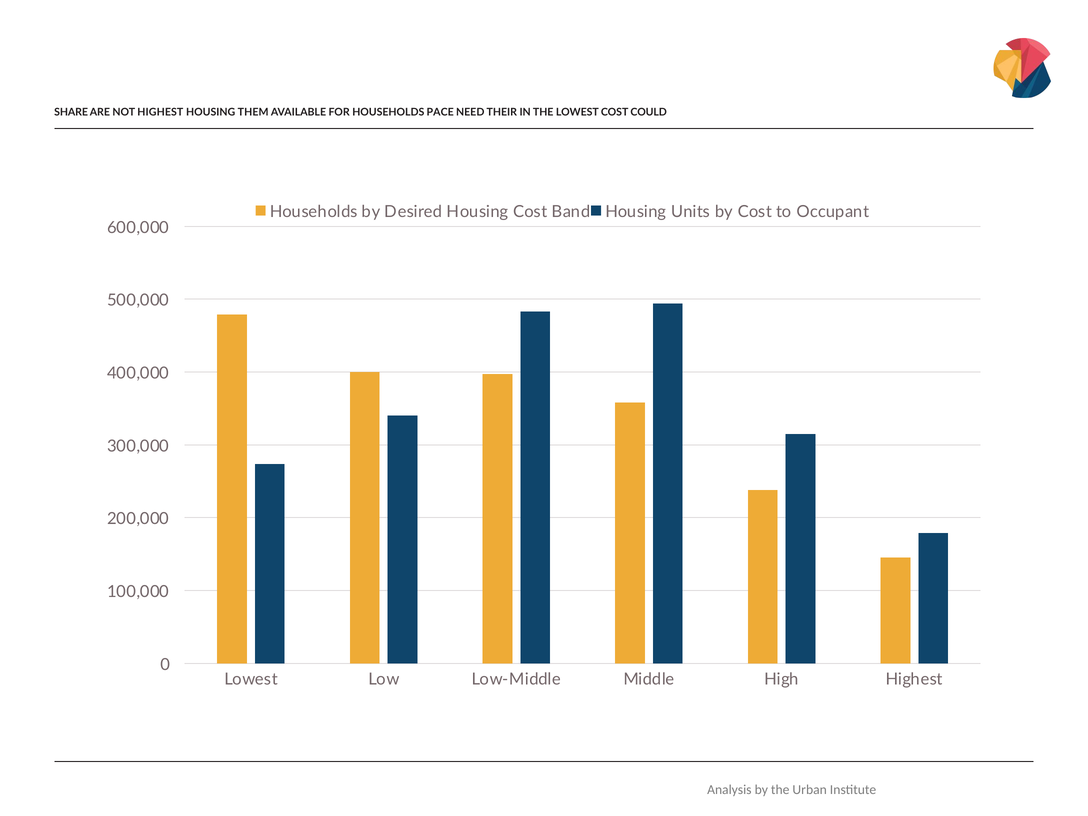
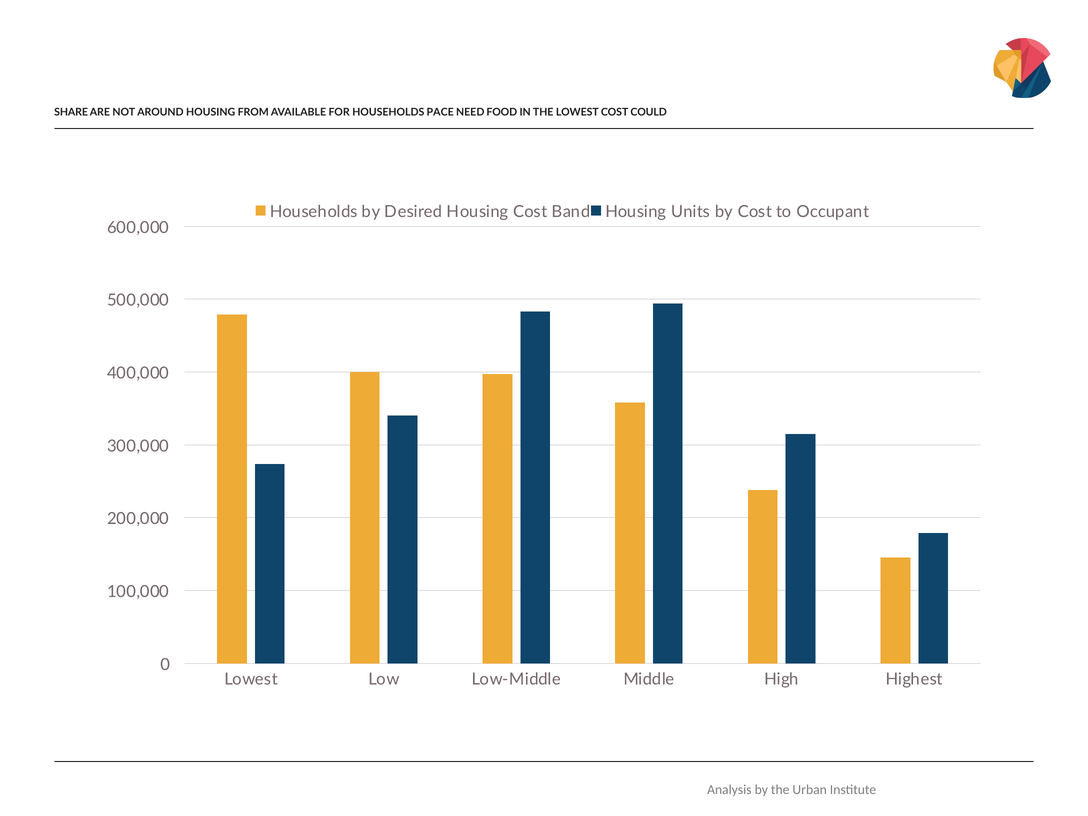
NOT HIGHEST: HIGHEST -> AROUND
THEM: THEM -> FROM
THEIR: THEIR -> FOOD
